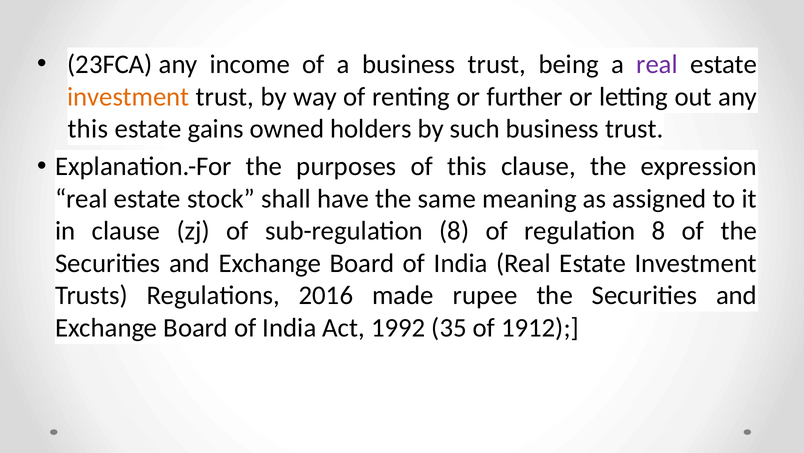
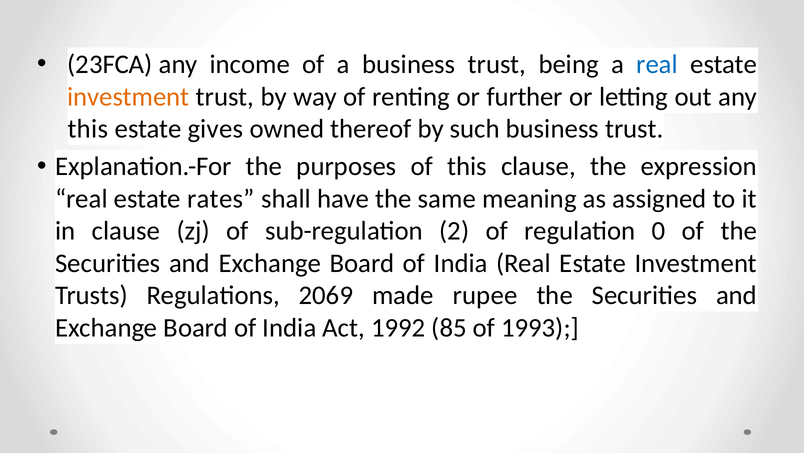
real at (657, 64) colour: purple -> blue
gains: gains -> gives
holders: holders -> thereof
stock: stock -> rates
sub-regulation 8: 8 -> 2
regulation 8: 8 -> 0
2016: 2016 -> 2069
35: 35 -> 85
1912: 1912 -> 1993
